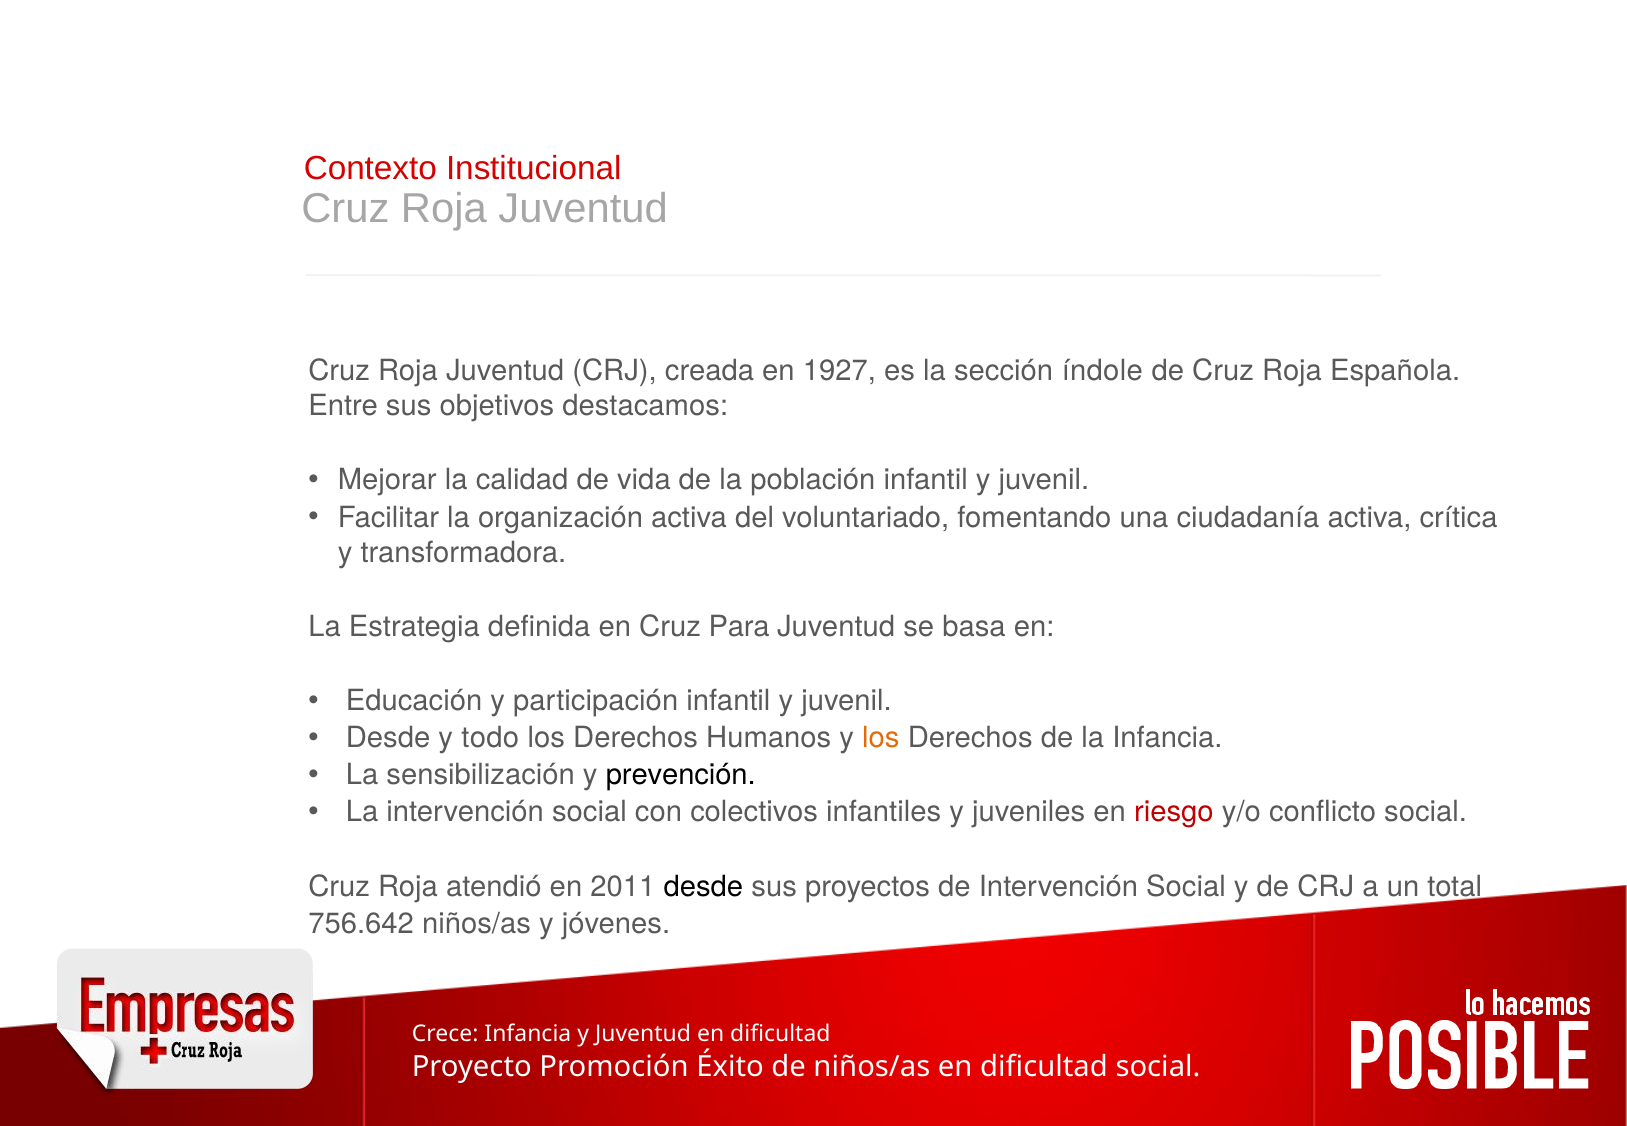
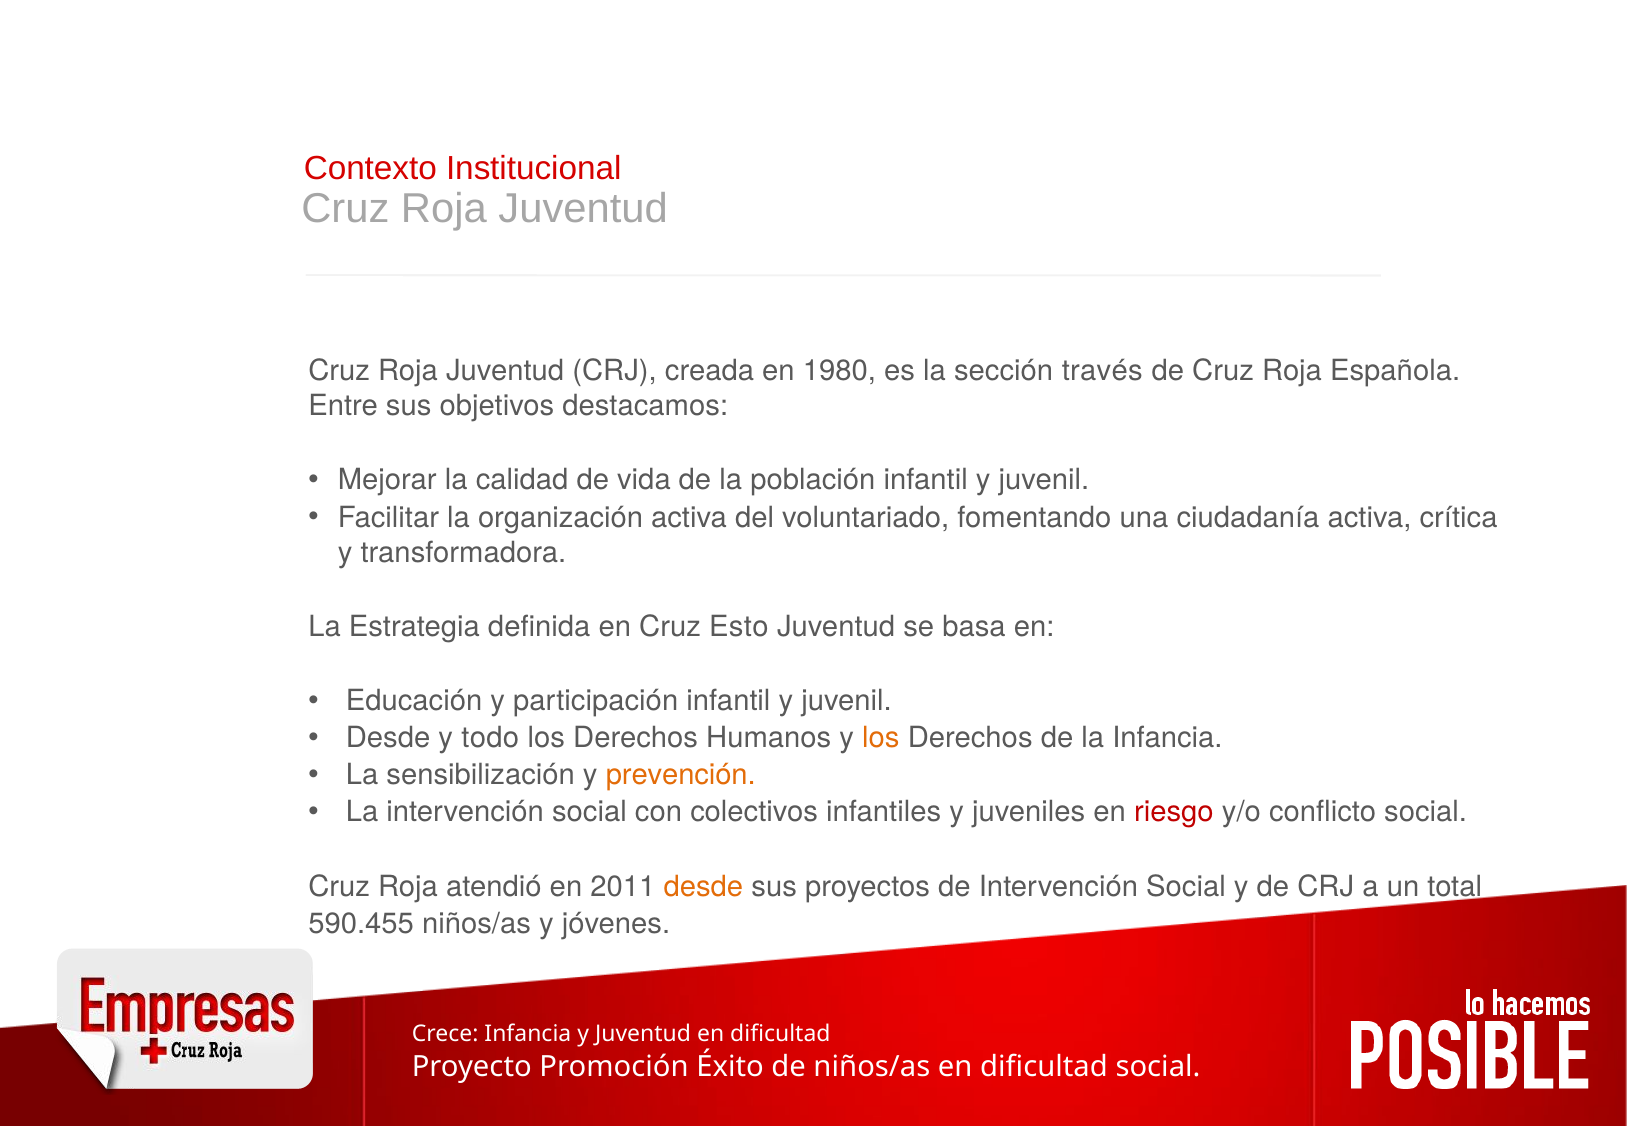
1927: 1927 -> 1980
índole: índole -> través
Para: Para -> Esto
prevención colour: black -> orange
desde at (703, 887) colour: black -> orange
756.642: 756.642 -> 590.455
